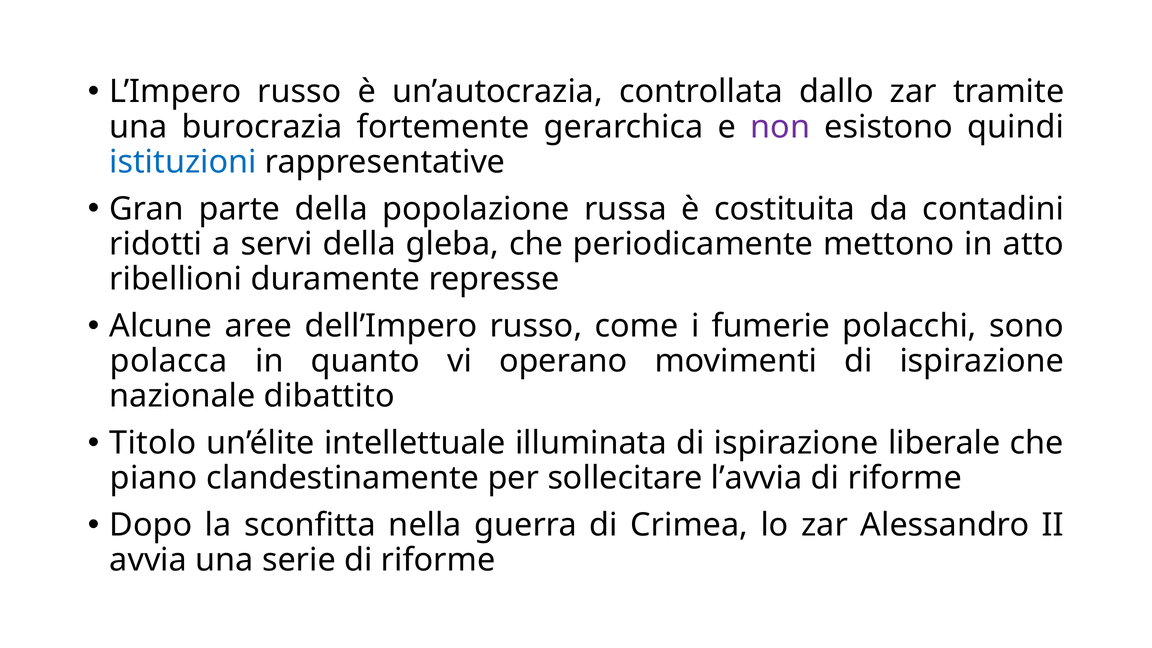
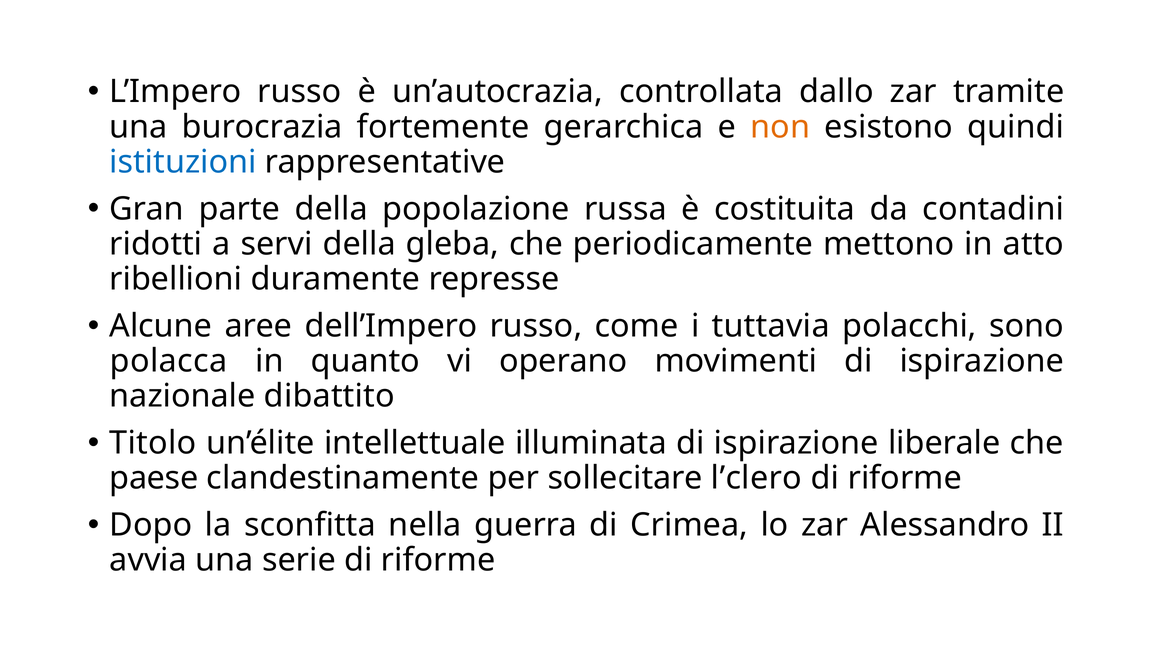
non colour: purple -> orange
fumerie: fumerie -> tuttavia
piano: piano -> paese
l’avvia: l’avvia -> l’clero
